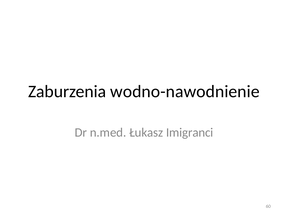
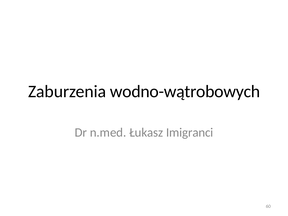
wodno-nawodnienie: wodno-nawodnienie -> wodno-wątrobowych
